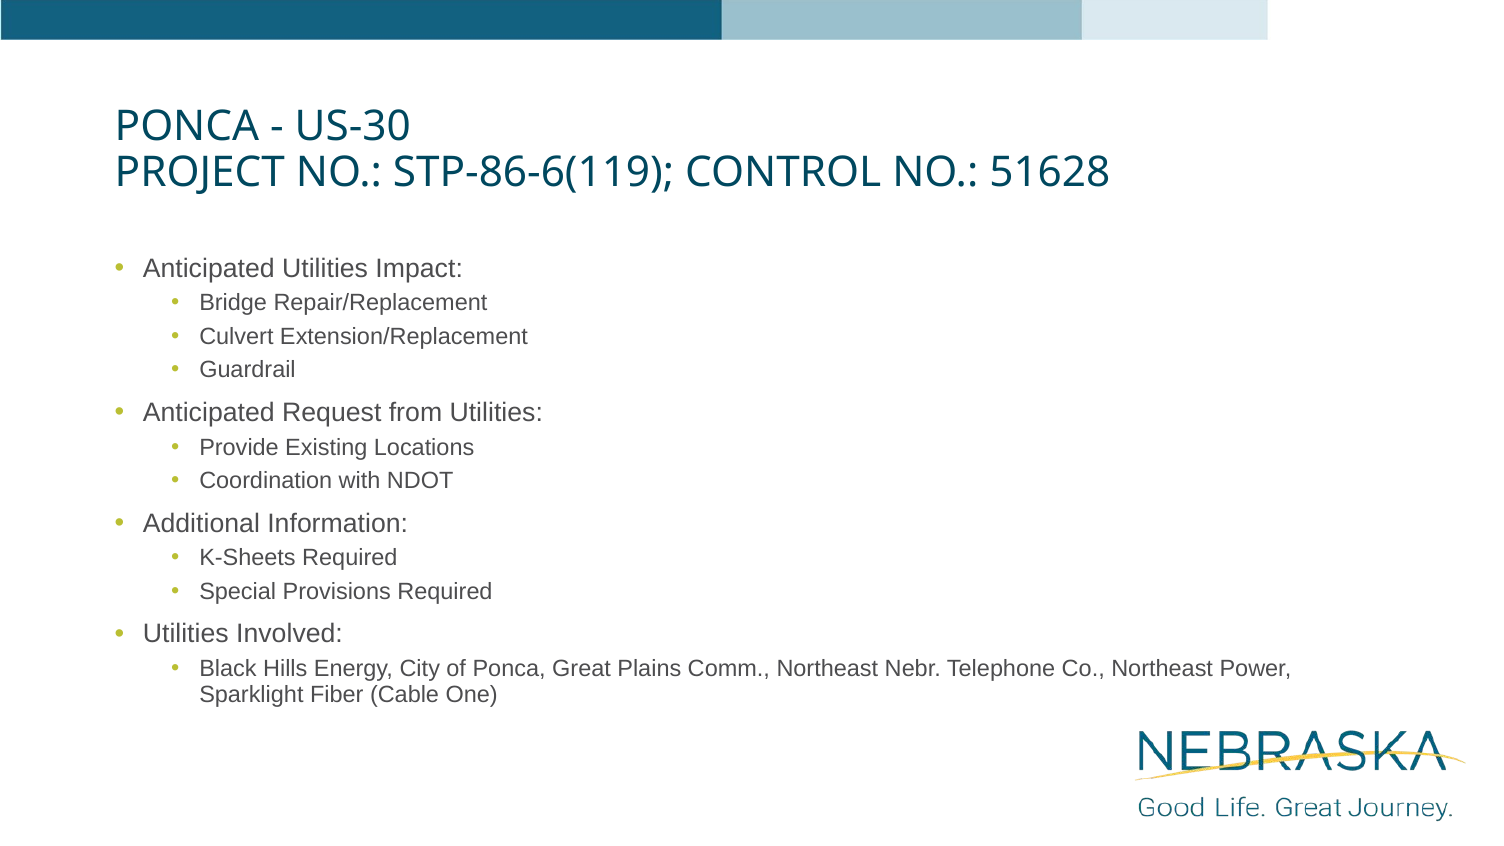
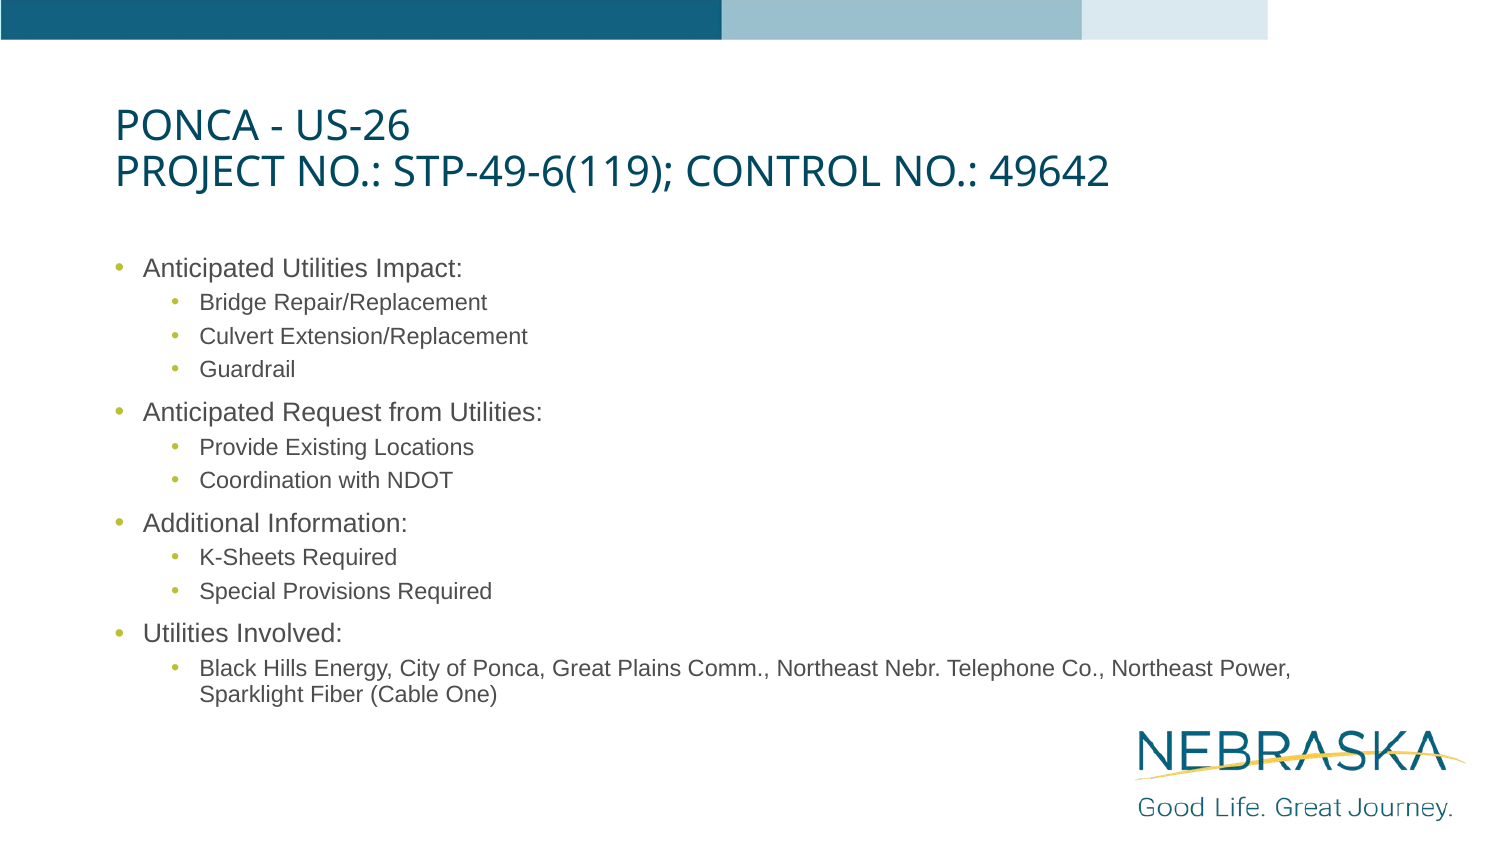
US-30: US-30 -> US-26
STP-86-6(119: STP-86-6(119 -> STP-49-6(119
51628: 51628 -> 49642
